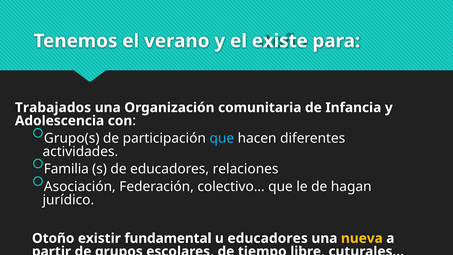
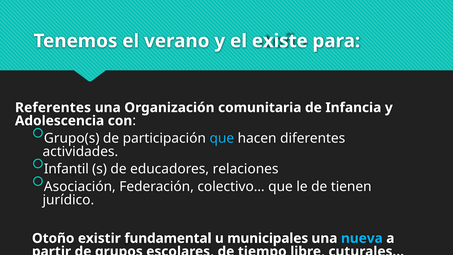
Trabajados: Trabajados -> Referentes
Familia: Familia -> Infantil
hagan: hagan -> tienen
u educadores: educadores -> municipales
nueva colour: yellow -> light blue
